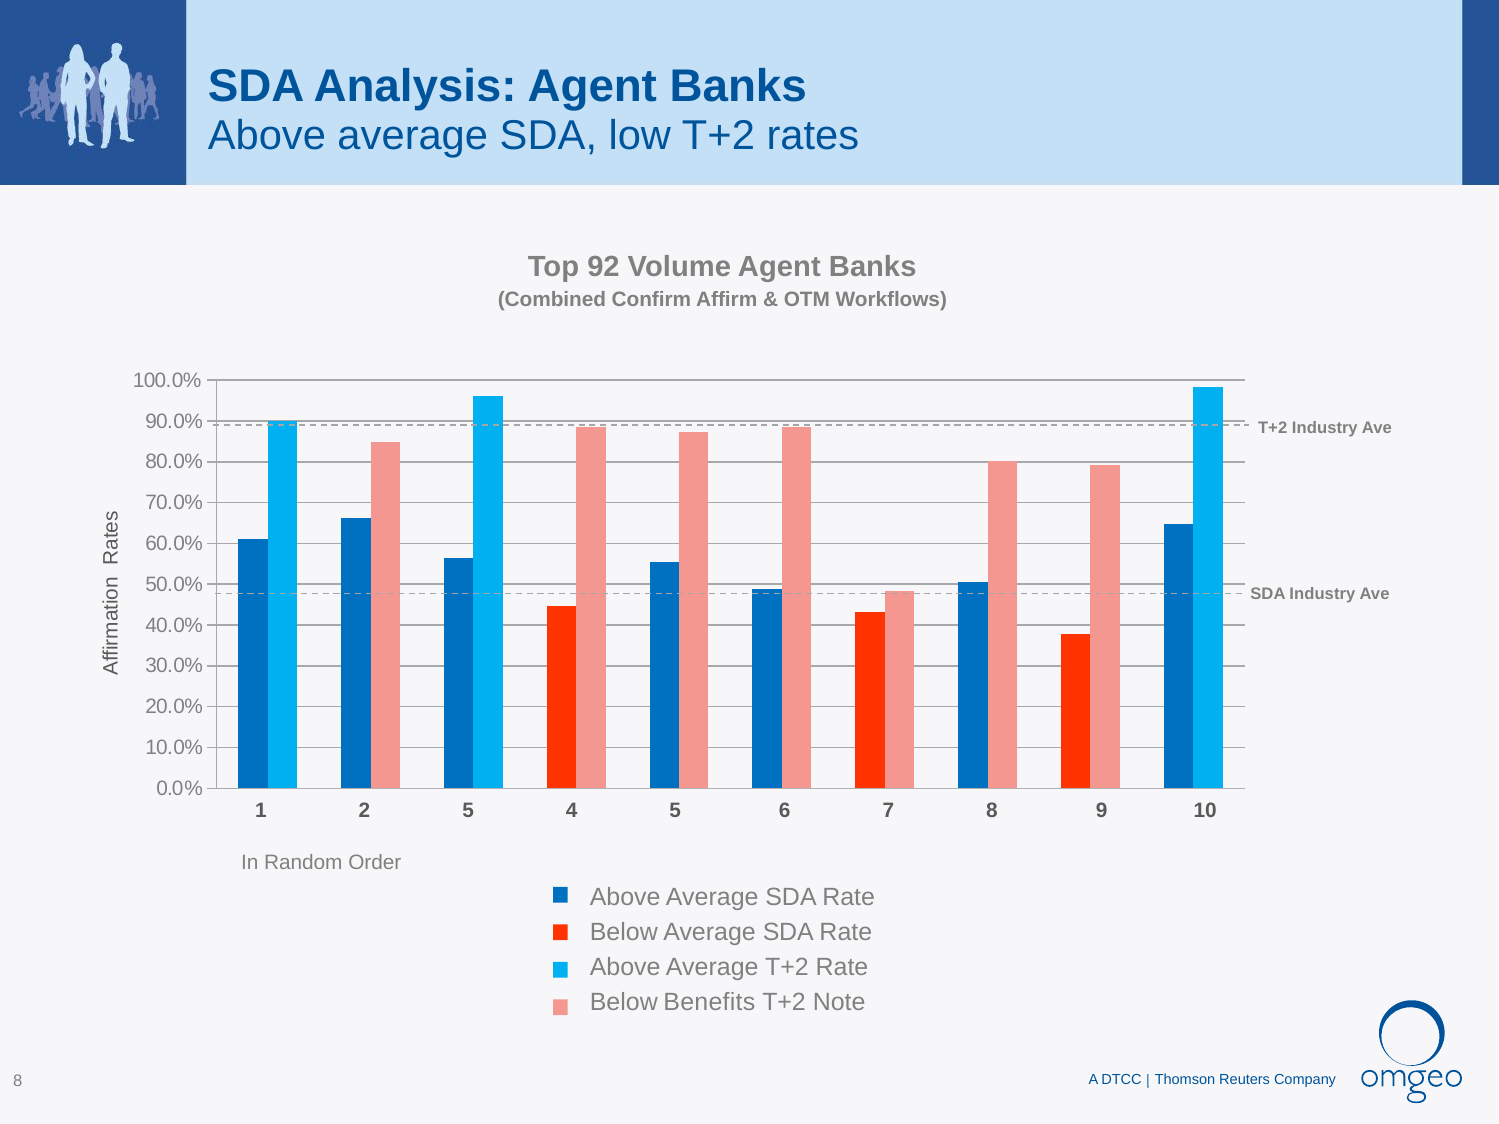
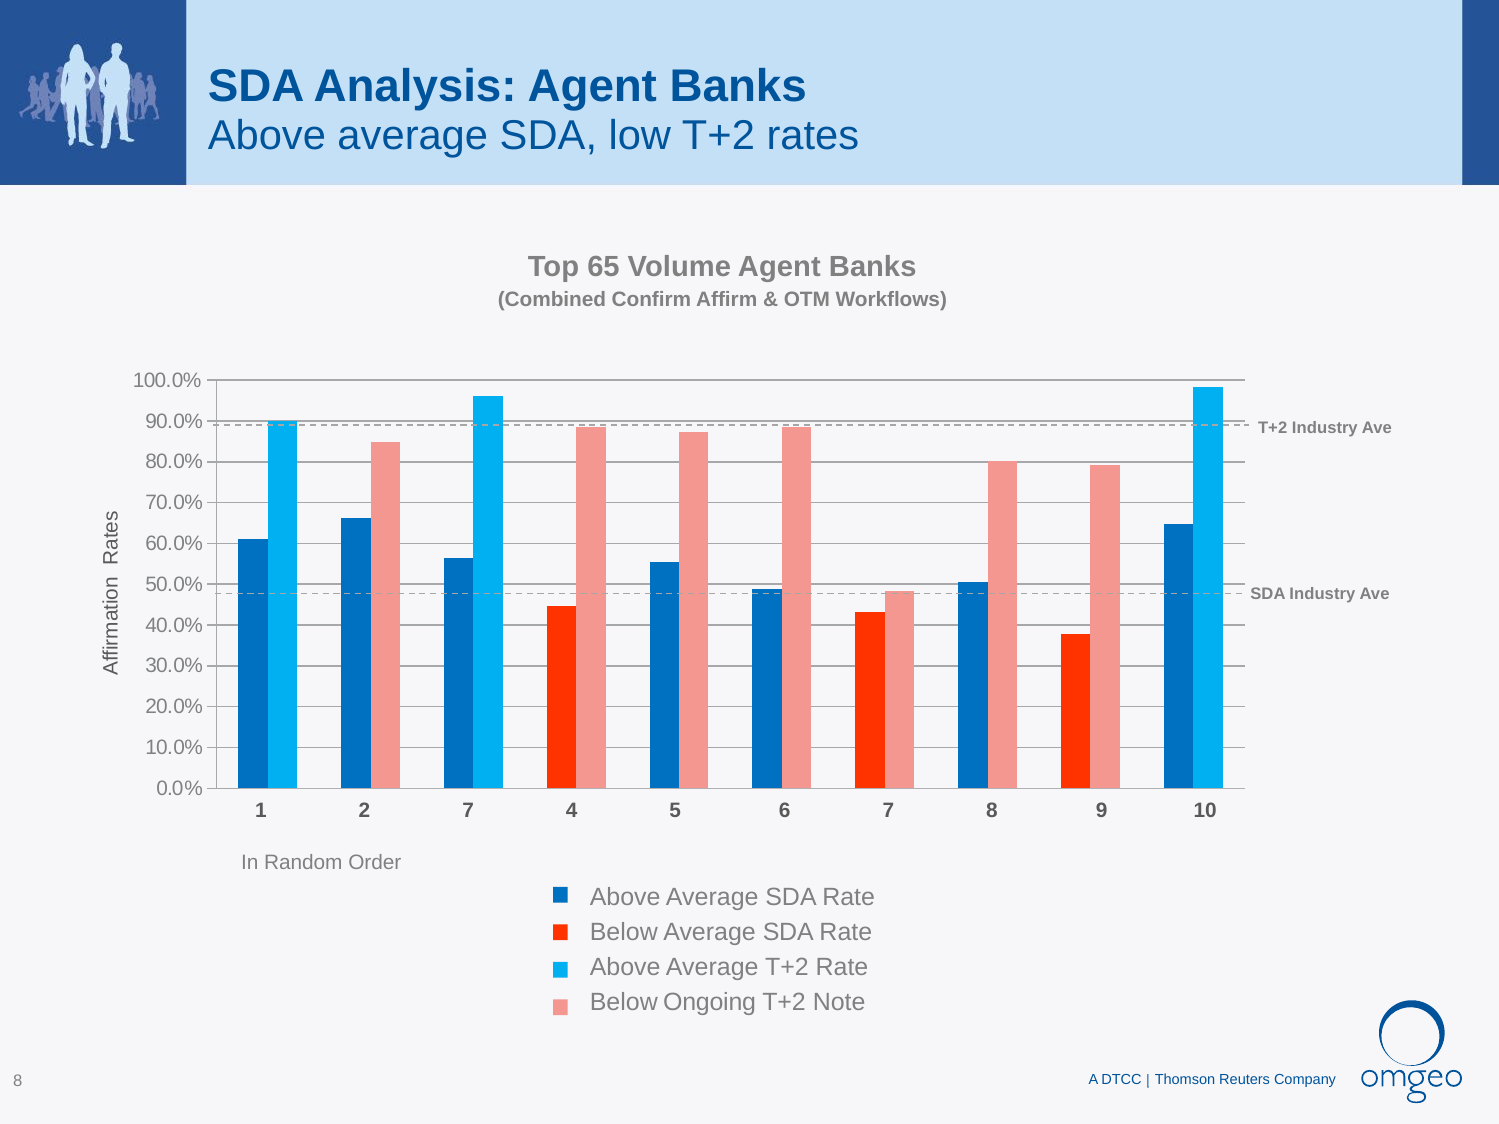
92: 92 -> 65
2 5: 5 -> 7
Benefits: Benefits -> Ongoing
